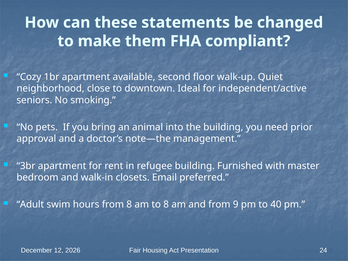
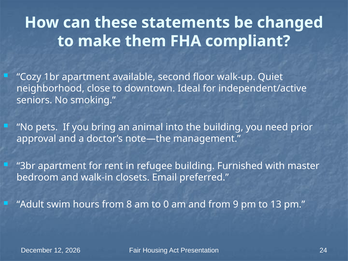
to 8: 8 -> 0
40: 40 -> 13
